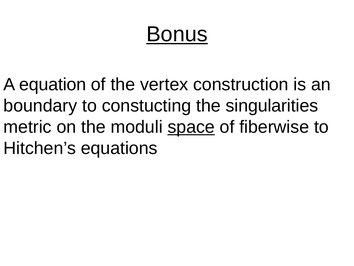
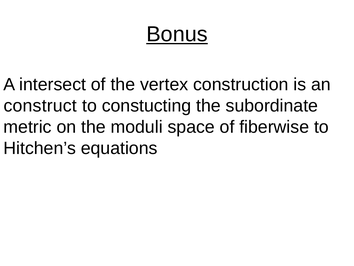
equation: equation -> intersect
boundary: boundary -> construct
singularities: singularities -> subordinate
space underline: present -> none
